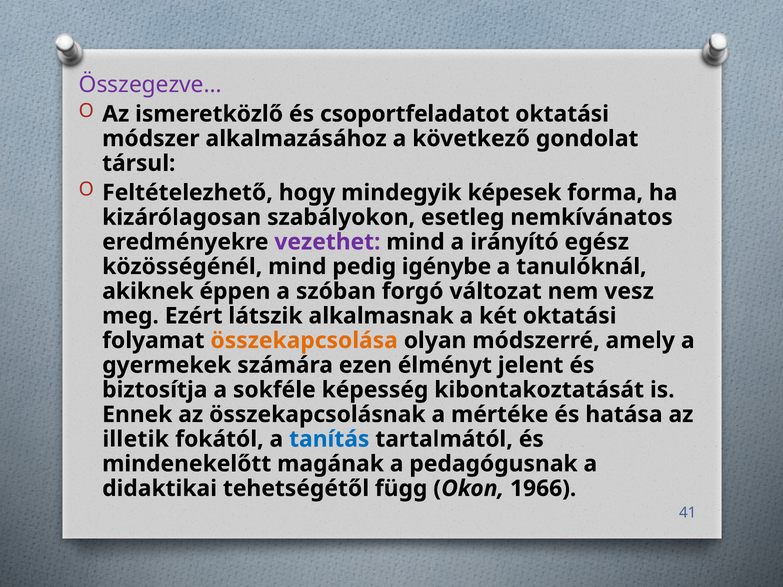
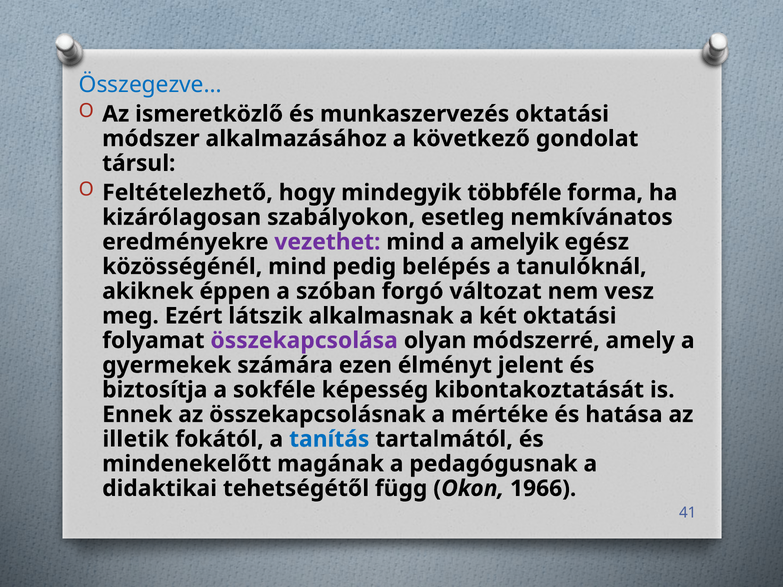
Összegezve… colour: purple -> blue
csoportfeladatot: csoportfeladatot -> munkaszervezés
képesek: képesek -> többféle
irányító: irányító -> amelyik
igénybe: igénybe -> belépés
összekapcsolása colour: orange -> purple
